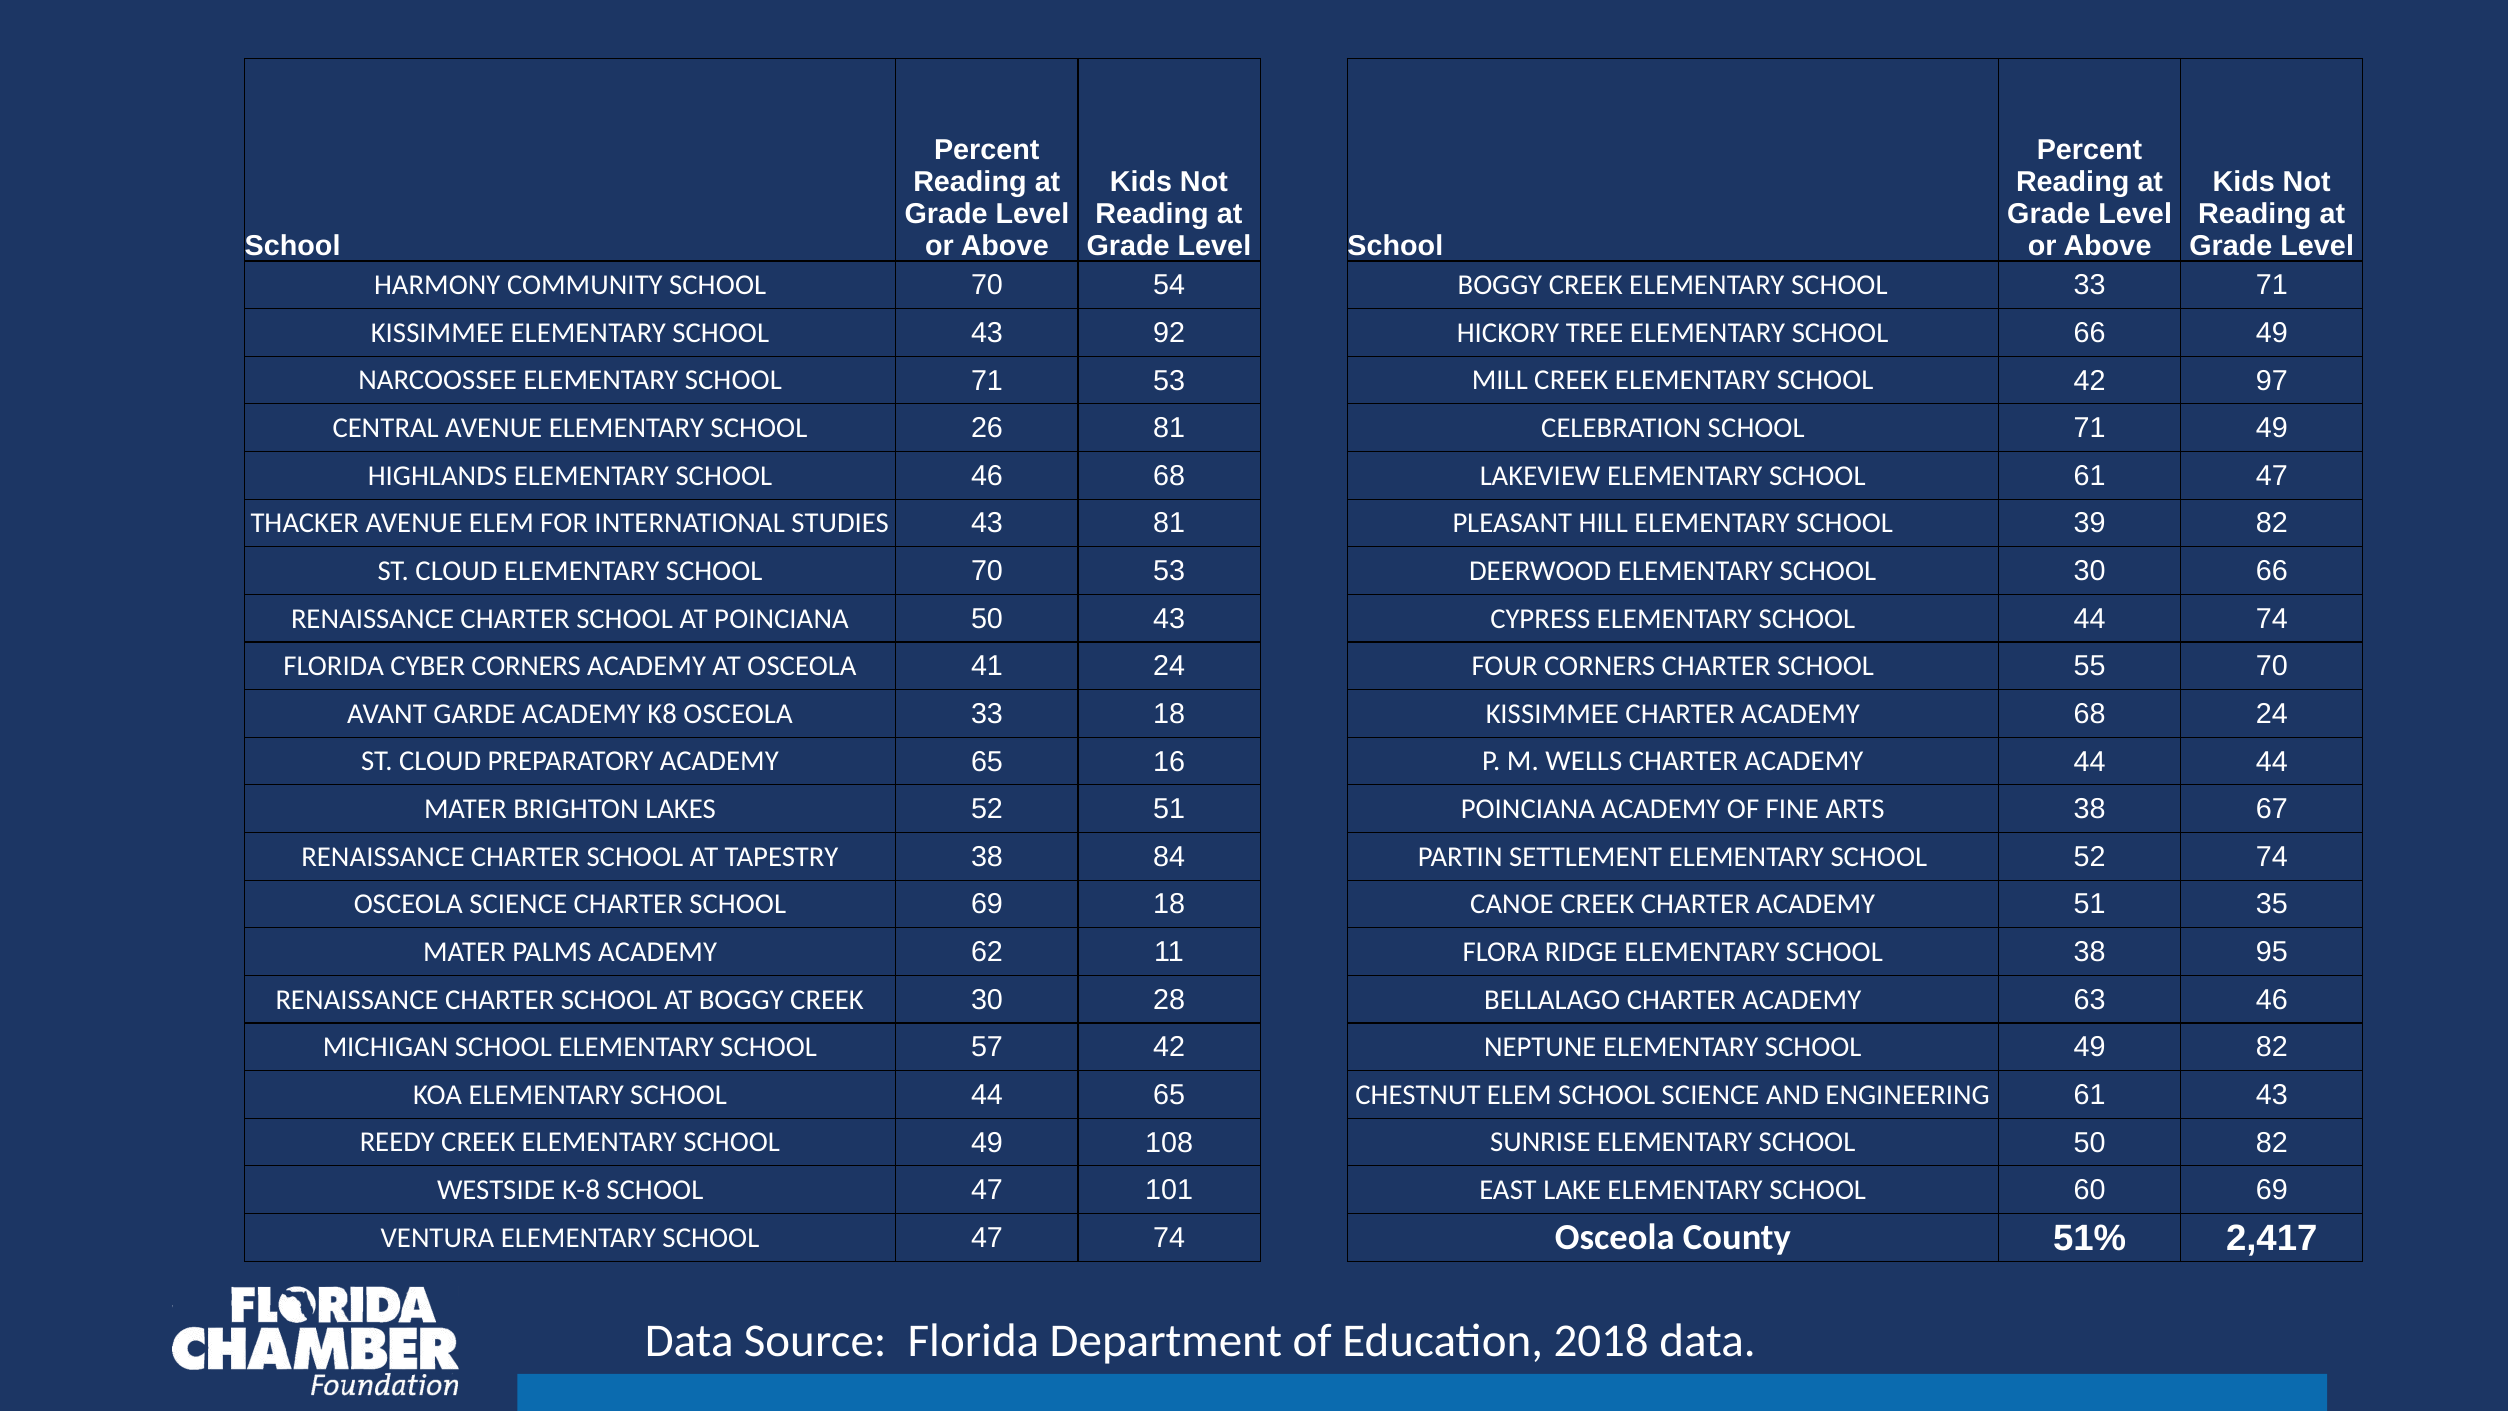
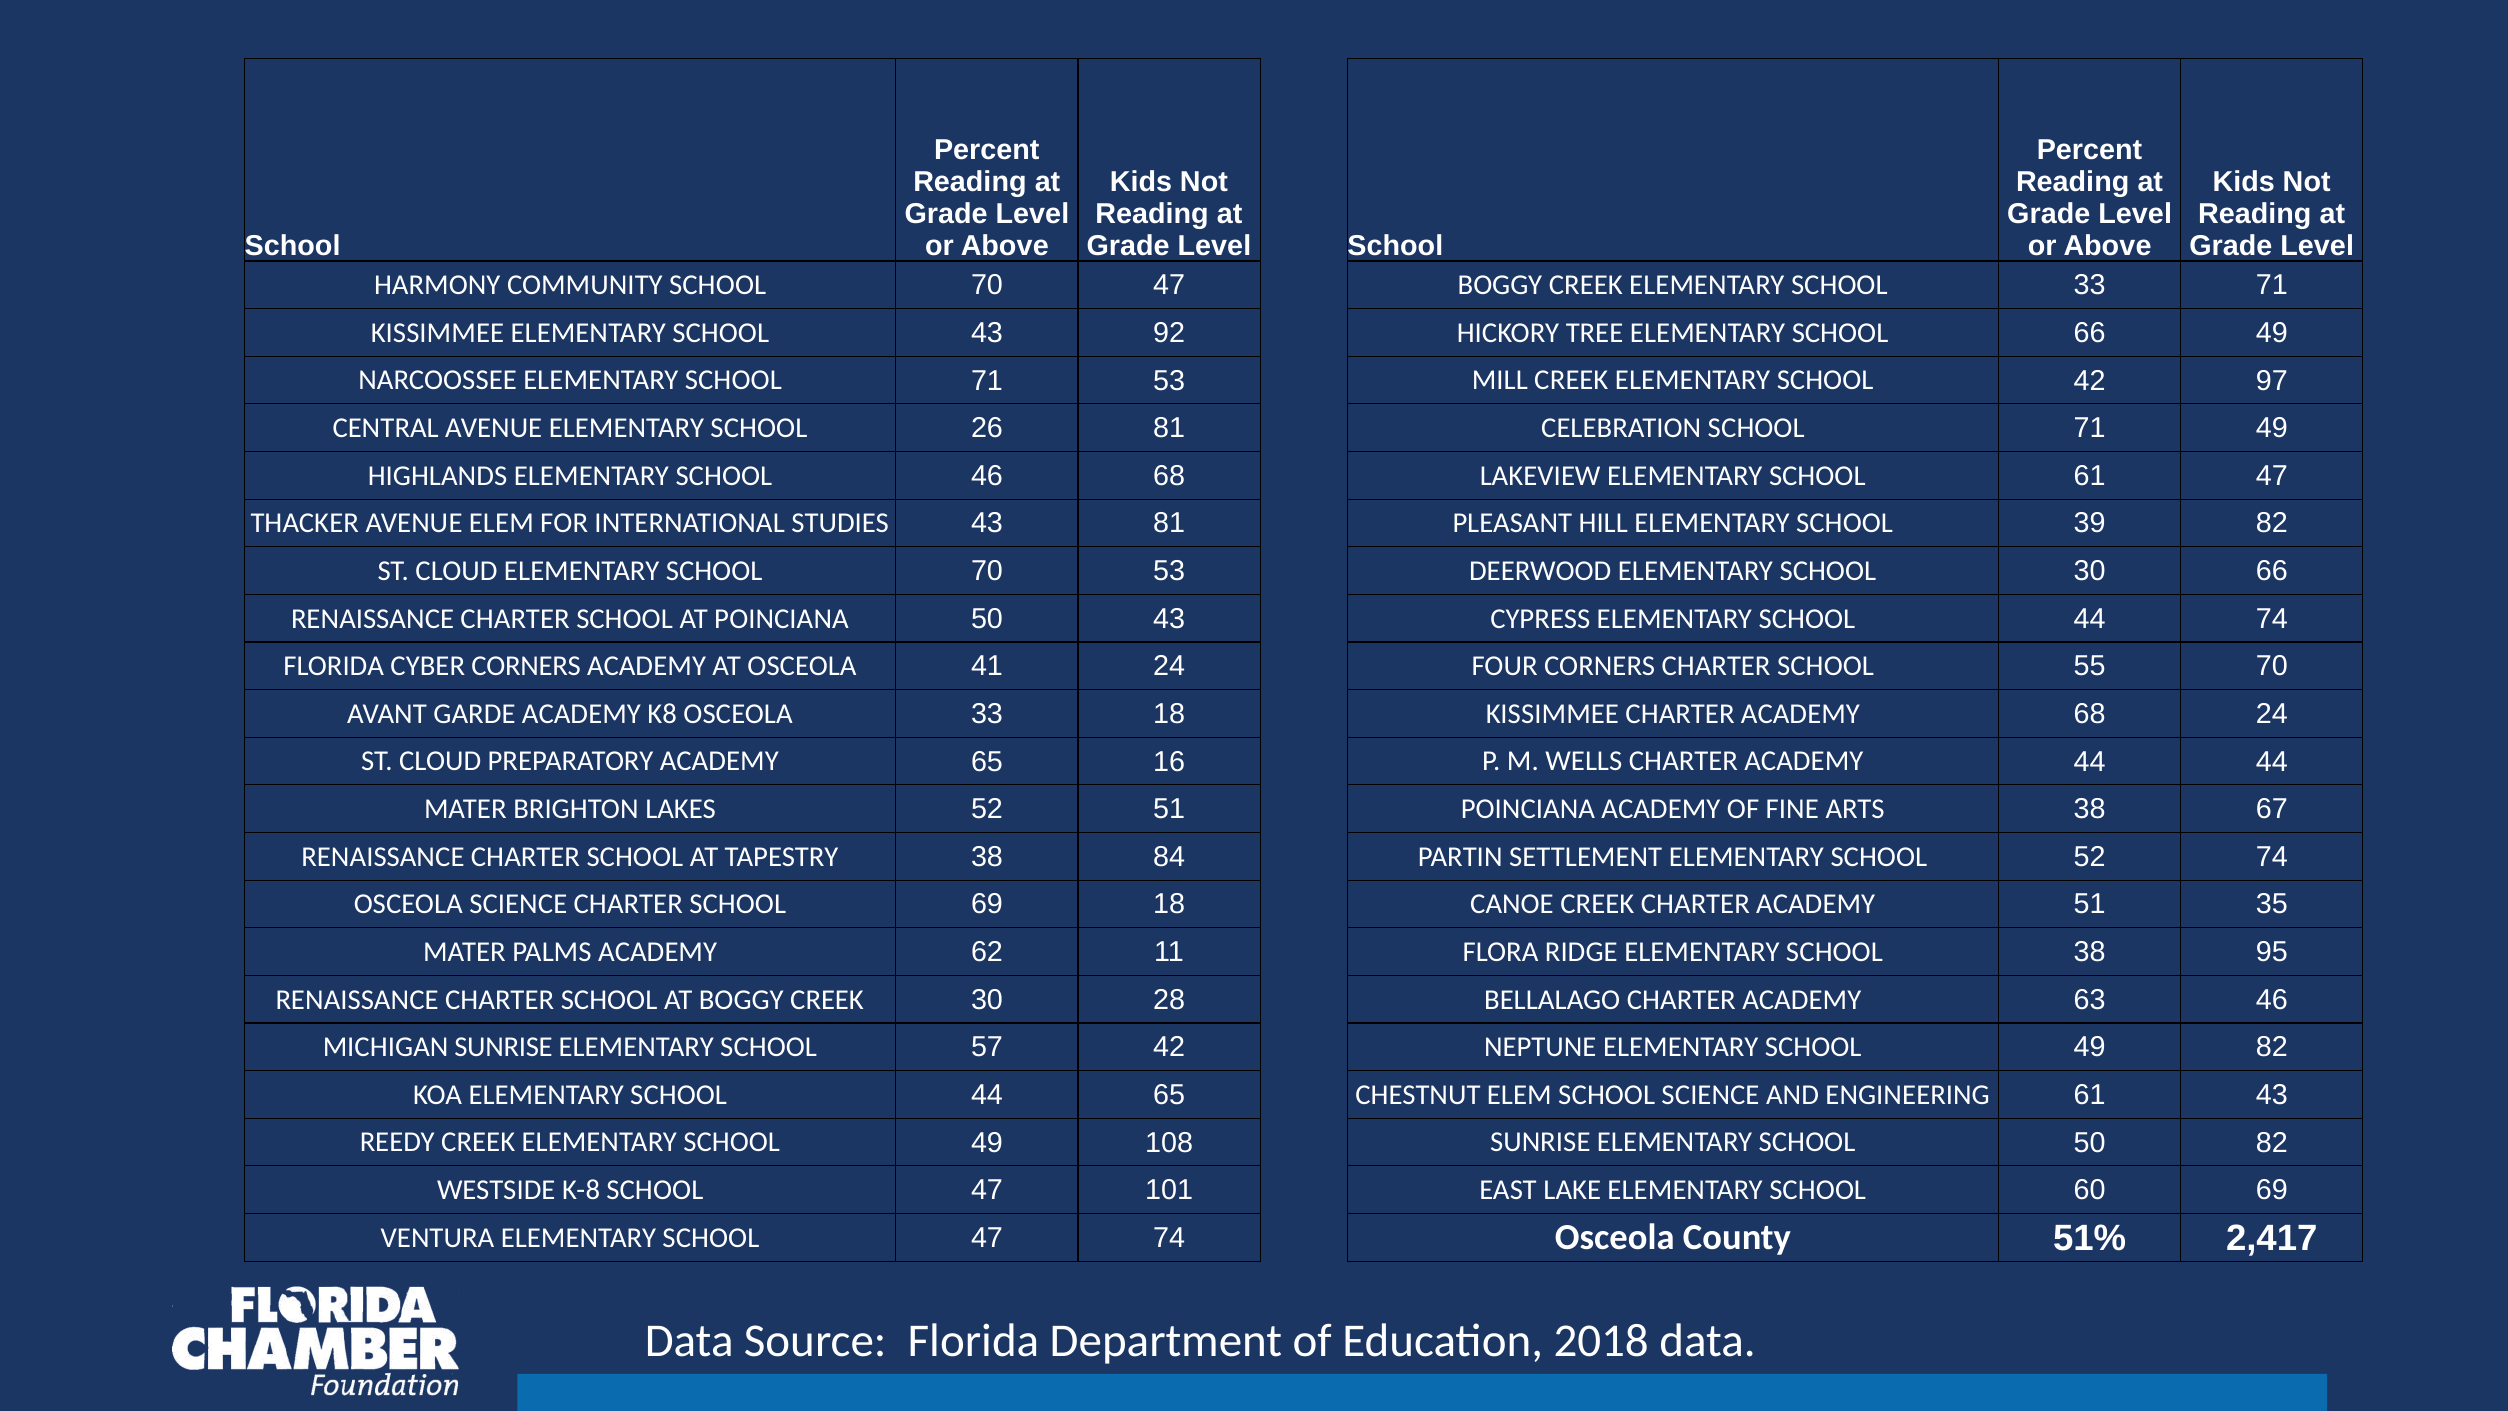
70 54: 54 -> 47
MICHIGAN SCHOOL: SCHOOL -> SUNRISE
